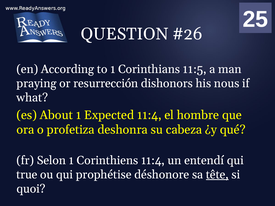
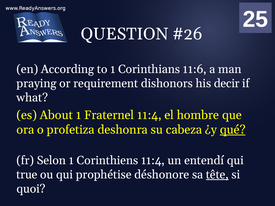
11:5: 11:5 -> 11:6
resurrección: resurrección -> requirement
nous: nous -> decir
Expected: Expected -> Fraternel
qué underline: none -> present
